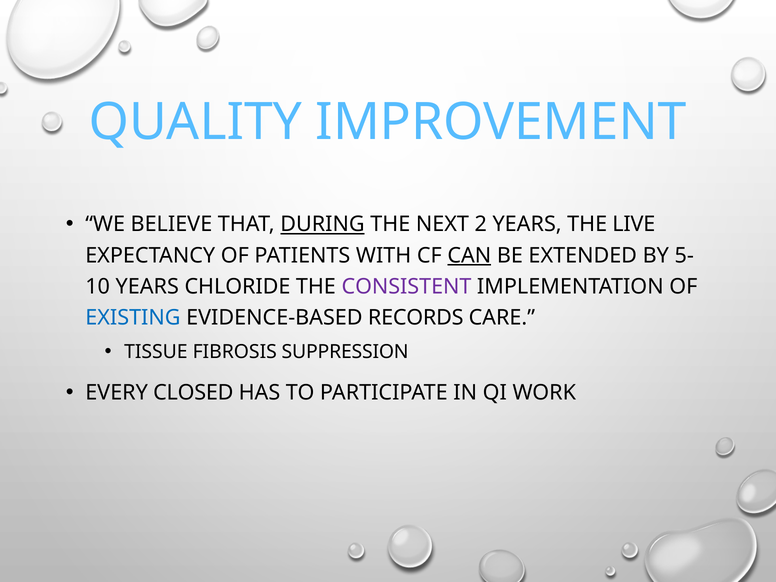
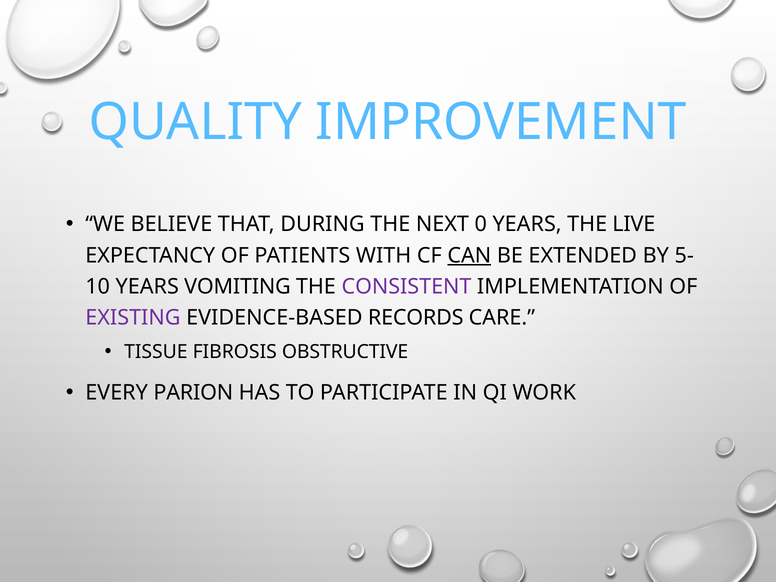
DURING underline: present -> none
2: 2 -> 0
CHLORIDE: CHLORIDE -> VOMITING
EXISTING colour: blue -> purple
SUPPRESSION: SUPPRESSION -> OBSTRUCTIVE
CLOSED: CLOSED -> PARION
